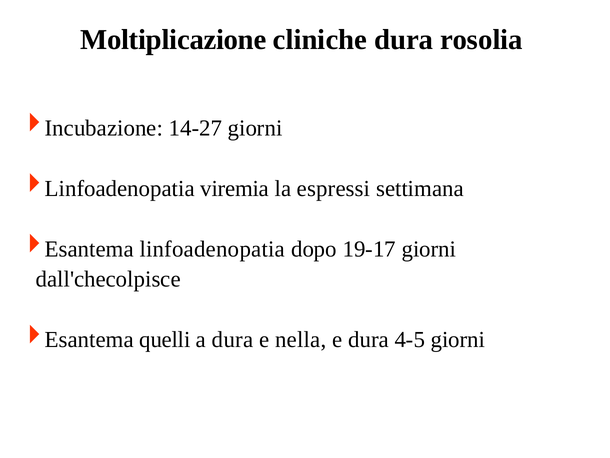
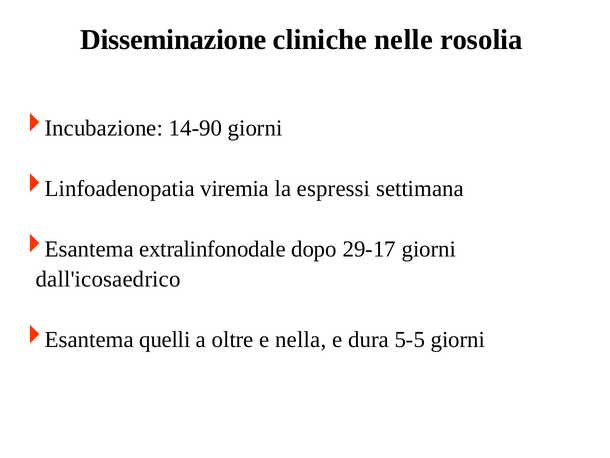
Moltiplicazione: Moltiplicazione -> Disseminazione
cliniche dura: dura -> nelle
14-27: 14-27 -> 14-90
Esantema linfoadenopatia: linfoadenopatia -> extralinfonodale
19-17: 19-17 -> 29-17
dall'checolpisce: dall'checolpisce -> dall'icosaedrico
a dura: dura -> oltre
4-5: 4-5 -> 5-5
